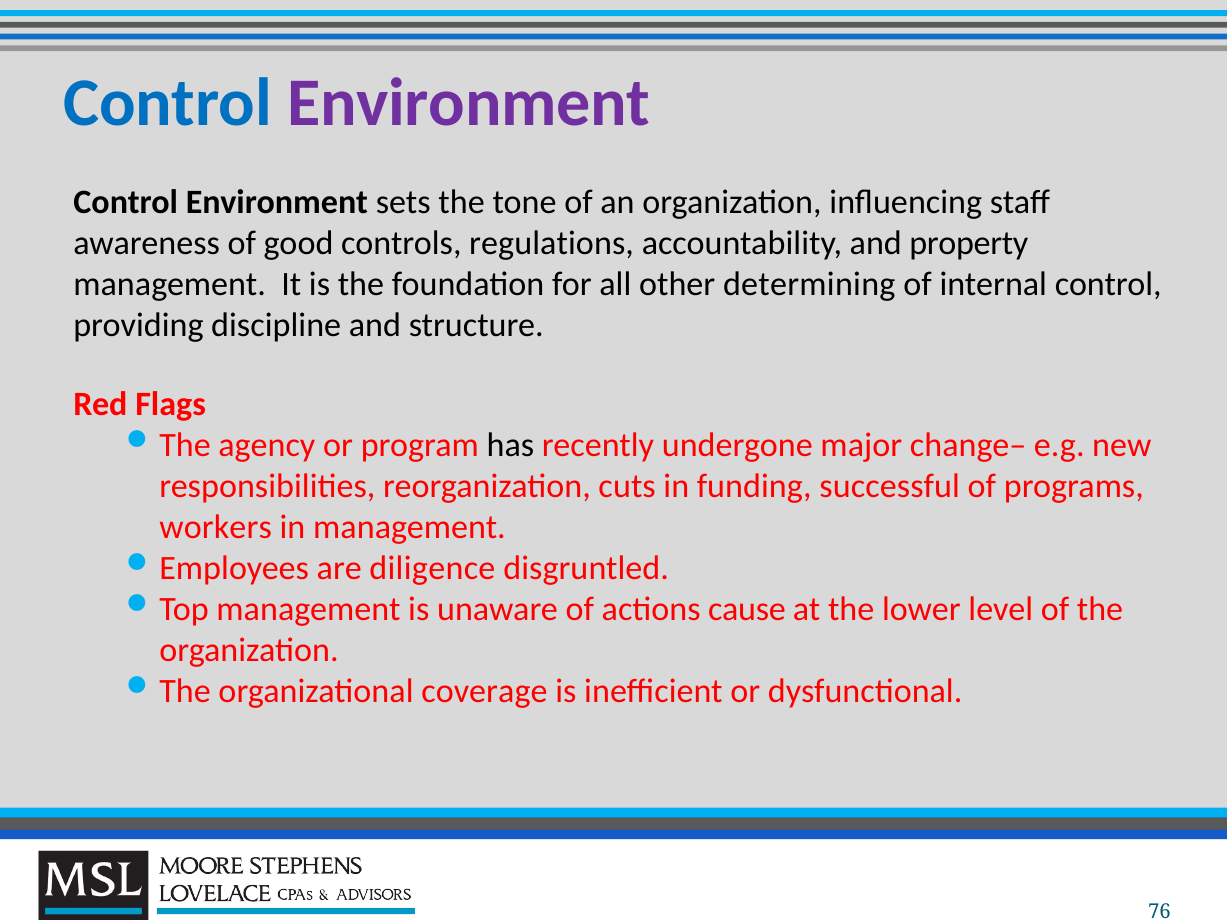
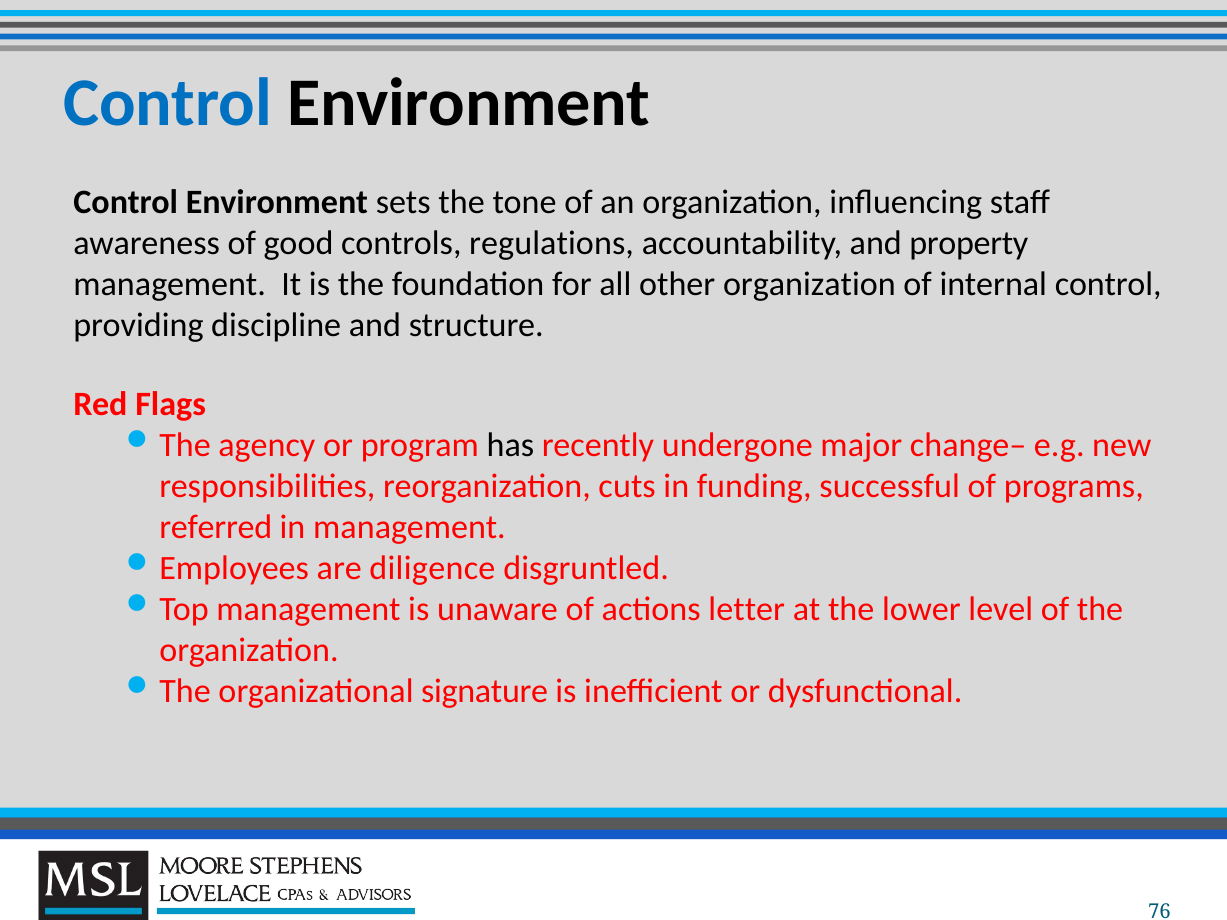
Environment at (469, 103) colour: purple -> black
other determining: determining -> organization
workers: workers -> referred
cause: cause -> letter
coverage: coverage -> signature
